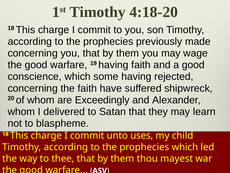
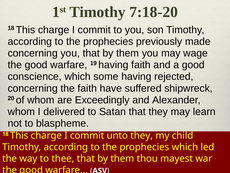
4:18-20: 4:18-20 -> 7:18-20
unto uses: uses -> they
